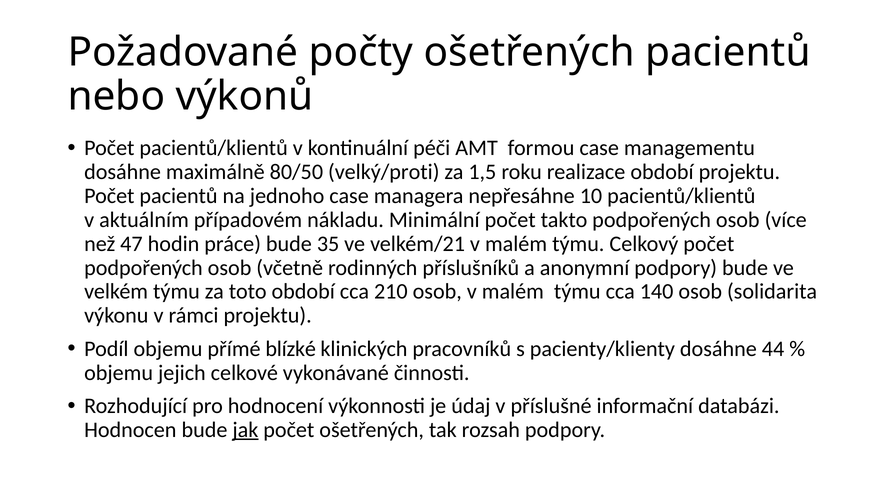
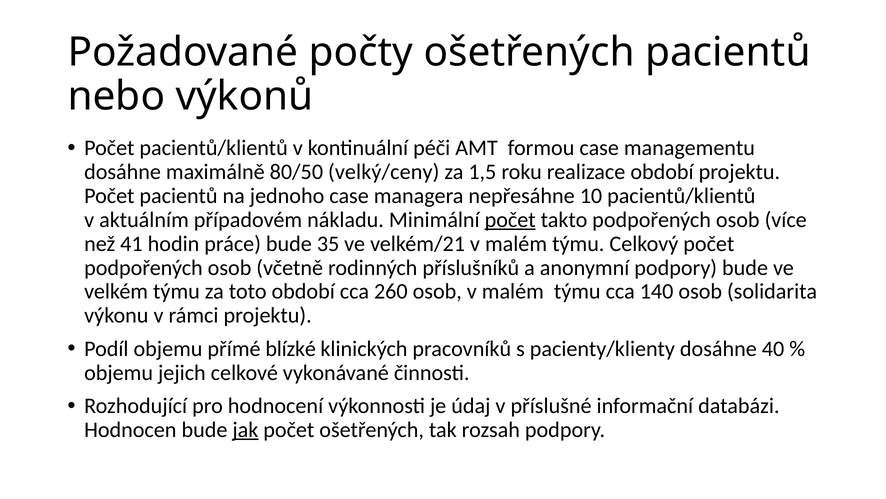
velký/proti: velký/proti -> velký/ceny
počet at (510, 220) underline: none -> present
47: 47 -> 41
210: 210 -> 260
44: 44 -> 40
